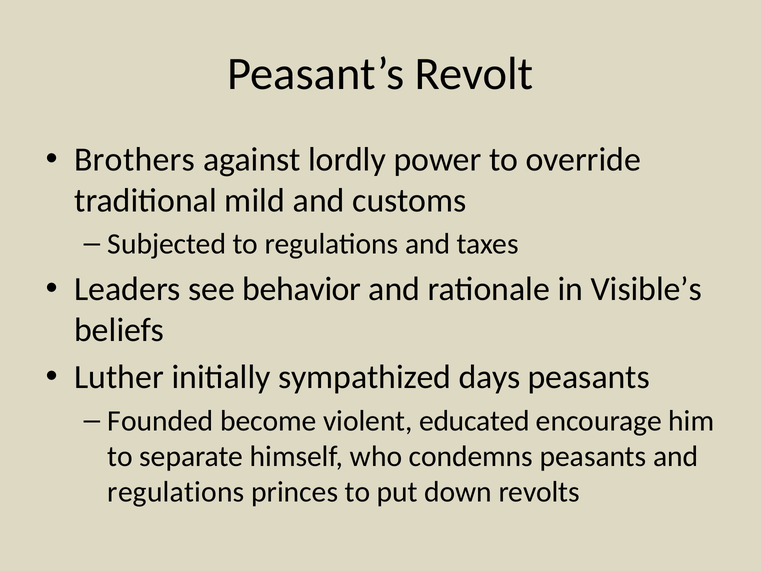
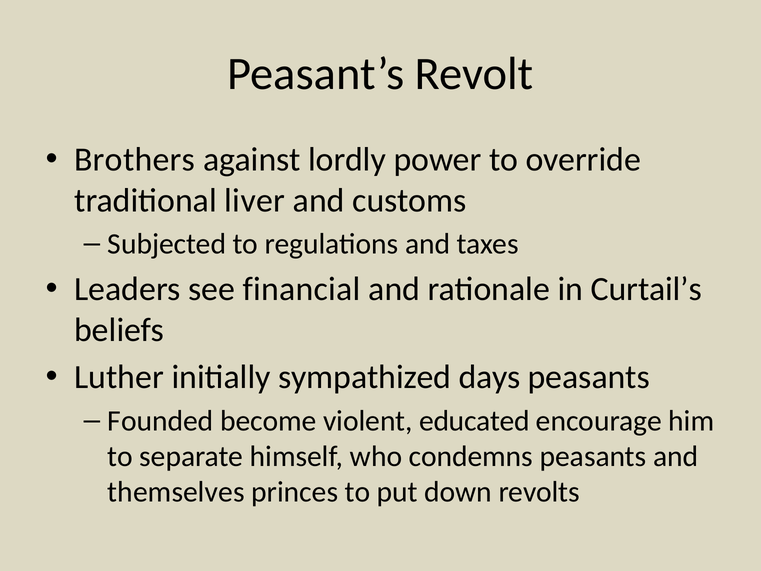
mild: mild -> liver
behavior: behavior -> financial
Visible’s: Visible’s -> Curtail’s
regulations at (176, 492): regulations -> themselves
